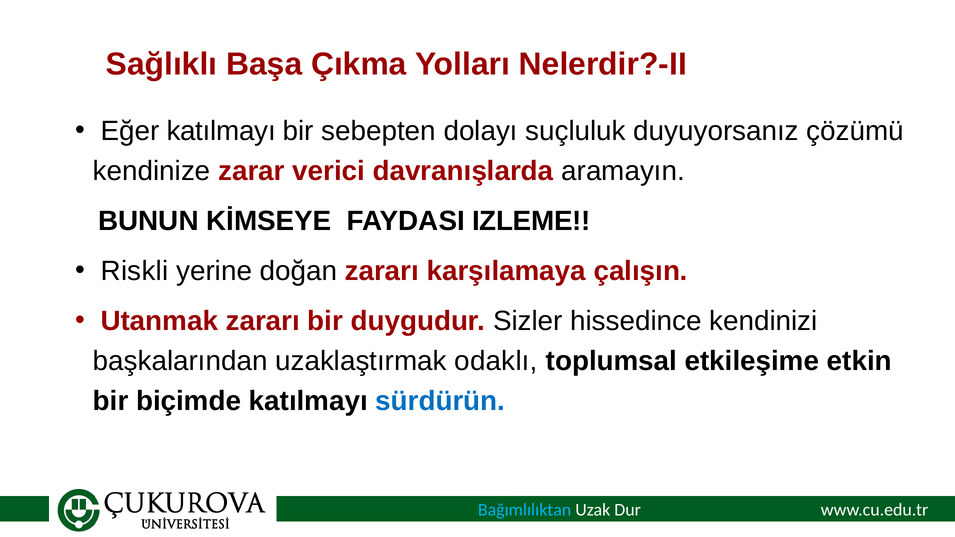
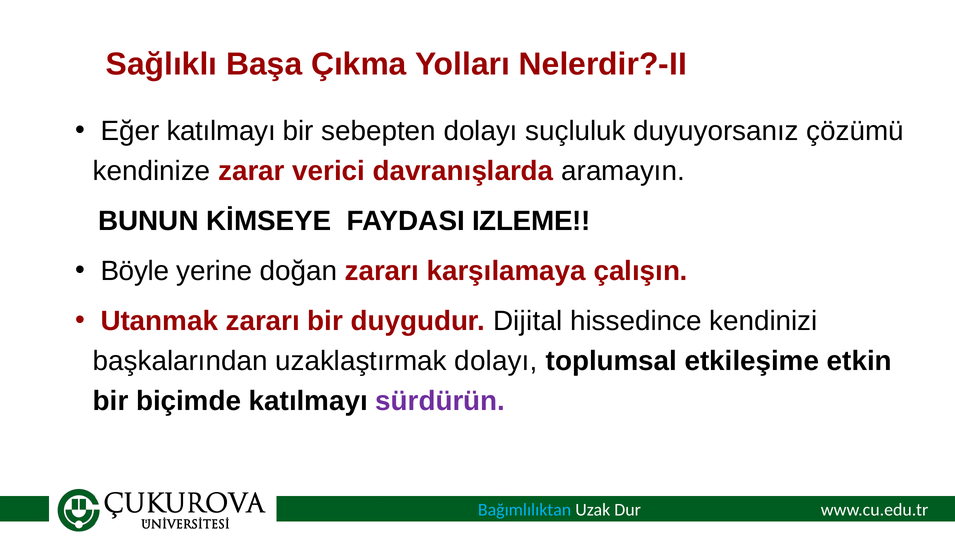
Riskli: Riskli -> Böyle
Sizler: Sizler -> Dijital
uzaklaştırmak odaklı: odaklı -> dolayı
sürdürün colour: blue -> purple
